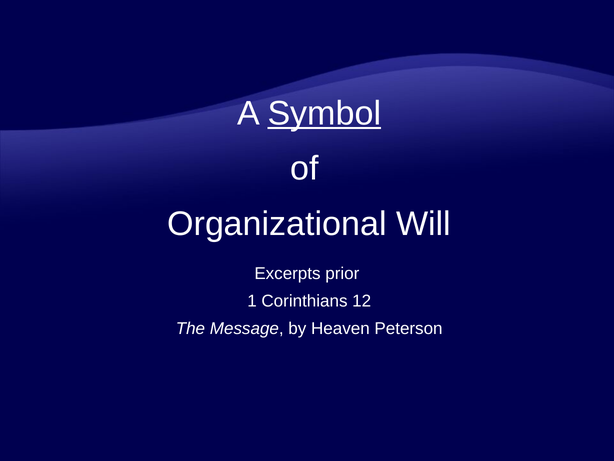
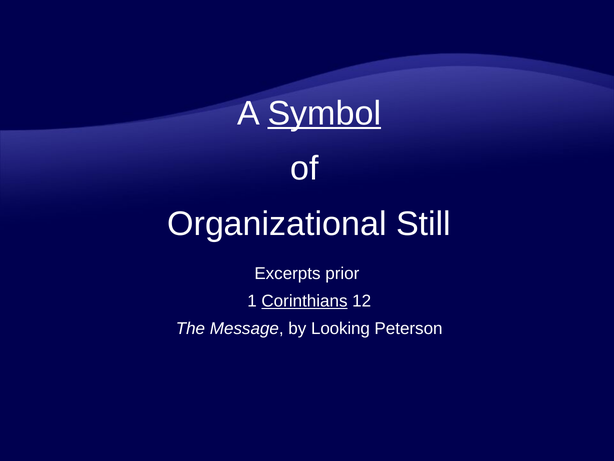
Will: Will -> Still
Corinthians underline: none -> present
Heaven: Heaven -> Looking
